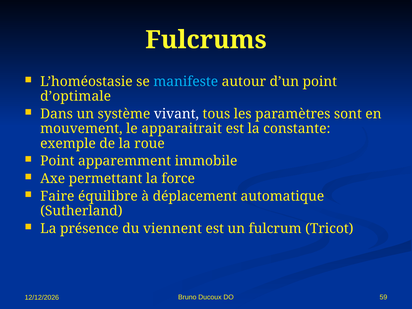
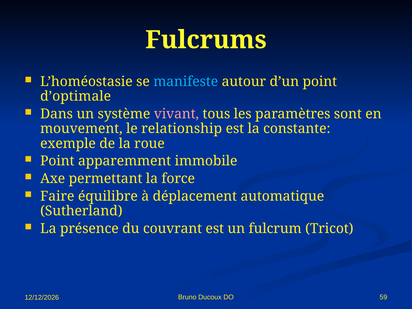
vivant colour: white -> pink
apparaitrait: apparaitrait -> relationship
viennent: viennent -> couvrant
